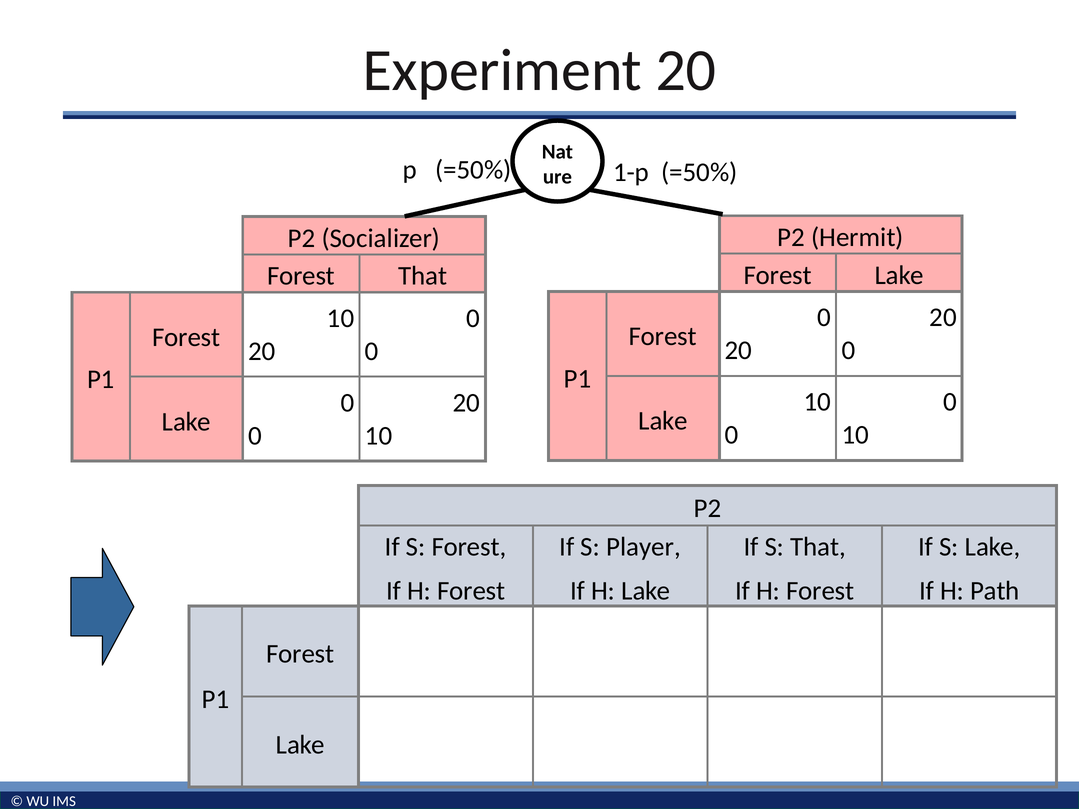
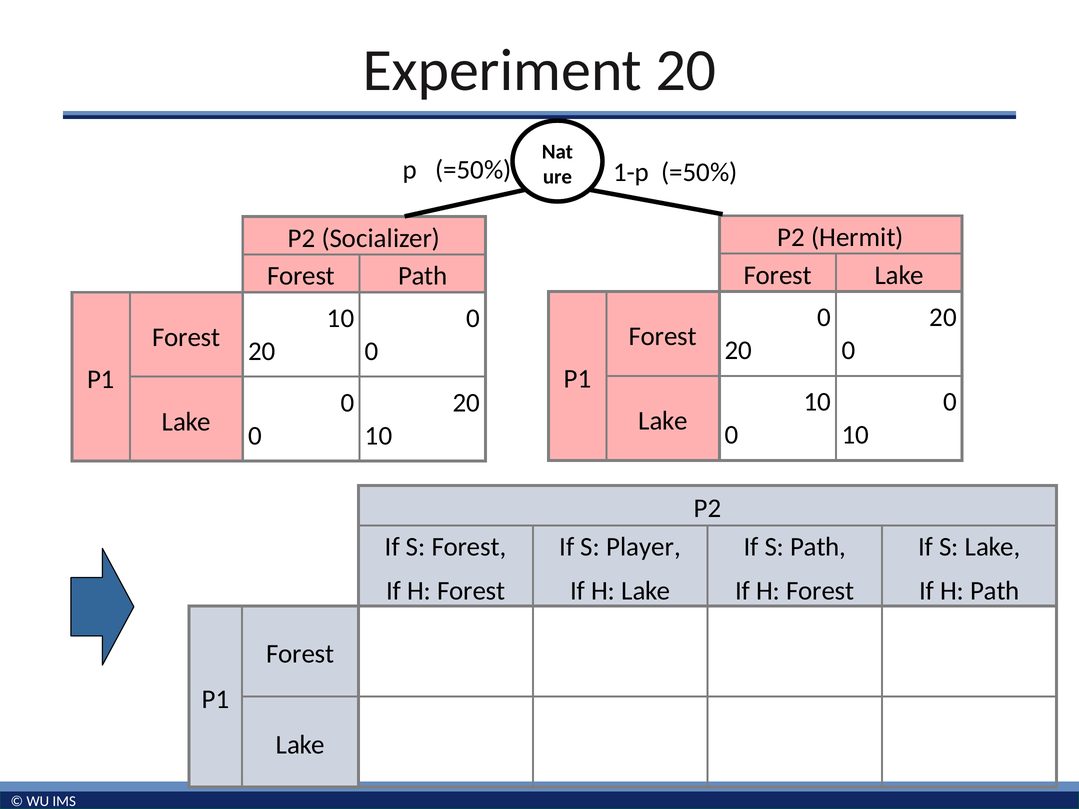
Forest That: That -> Path
S That: That -> Path
